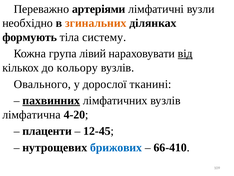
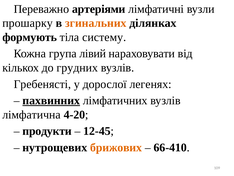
необхідно: необхідно -> прошарку
від underline: present -> none
кольору: кольору -> грудних
Овального: Овального -> Гребенясті
тканині: тканині -> легенях
плаценти: плаценти -> продукти
брижових colour: blue -> orange
